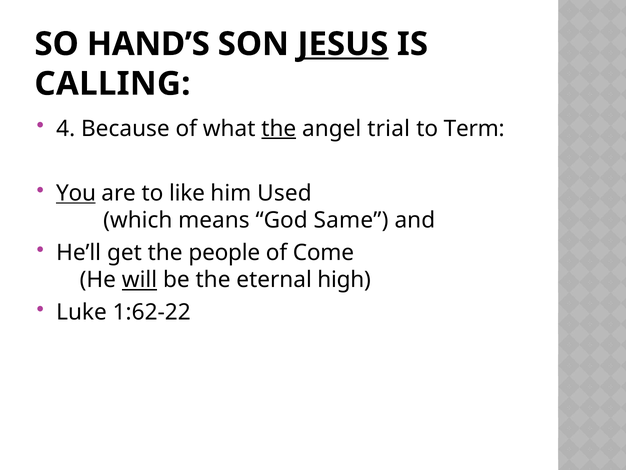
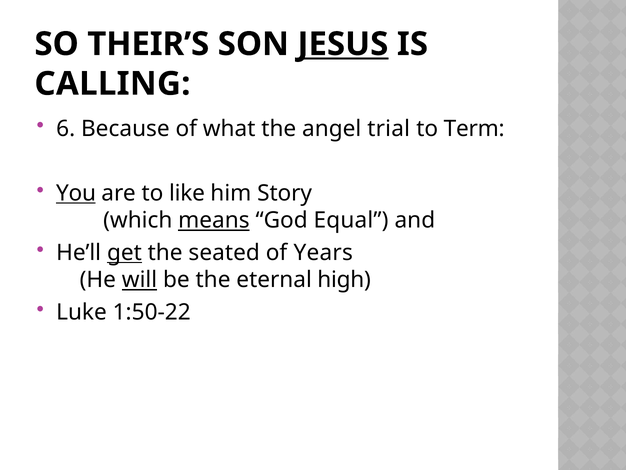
HAND’S: HAND’S -> THEIR’S
4: 4 -> 6
the at (279, 128) underline: present -> none
Used: Used -> Story
means underline: none -> present
Same: Same -> Equal
get underline: none -> present
people: people -> seated
Come: Come -> Years
1:62-22: 1:62-22 -> 1:50-22
